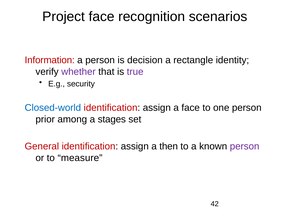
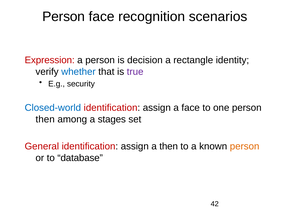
Project at (64, 17): Project -> Person
Information: Information -> Expression
whether colour: purple -> blue
prior at (45, 120): prior -> then
person at (245, 147) colour: purple -> orange
measure: measure -> database
